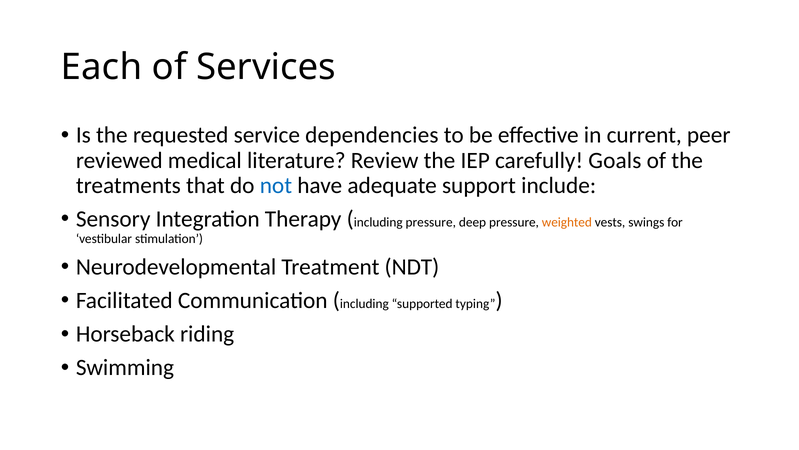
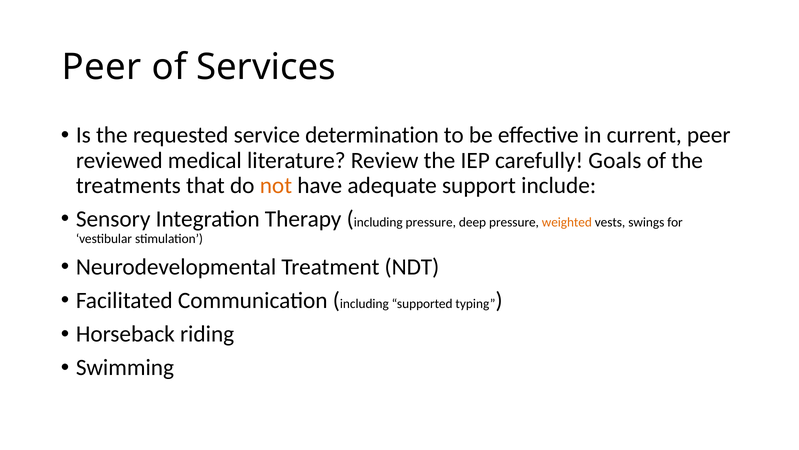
Each at (102, 67): Each -> Peer
dependencies: dependencies -> determination
not colour: blue -> orange
